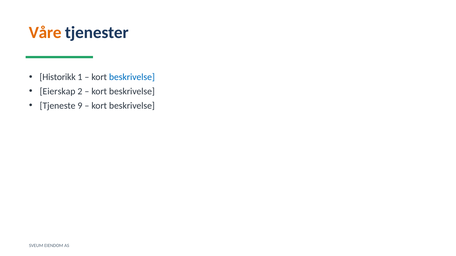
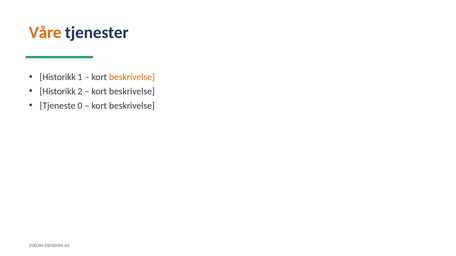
beskrivelse at (132, 77) colour: blue -> orange
Eierskap at (58, 91): Eierskap -> Historikk
9: 9 -> 0
